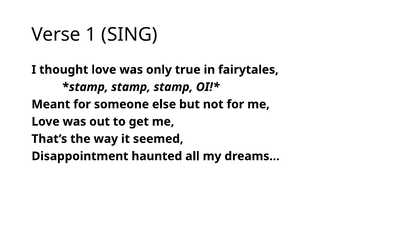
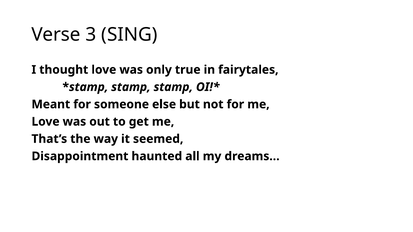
1: 1 -> 3
